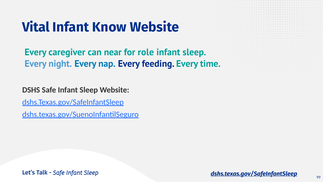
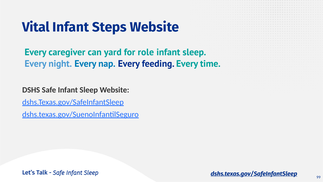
Know: Know -> Steps
near: near -> yard
